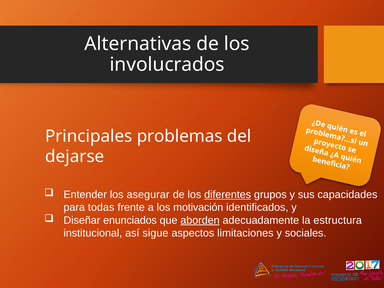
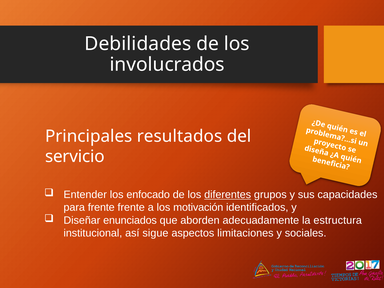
Alternativas: Alternativas -> Debilidades
problemas: problemas -> resultados
dejarse: dejarse -> servicio
asegurar: asegurar -> enfocado
para todas: todas -> frente
aborden underline: present -> none
